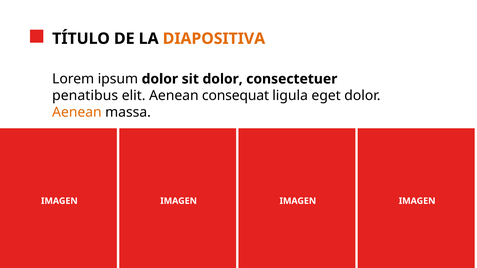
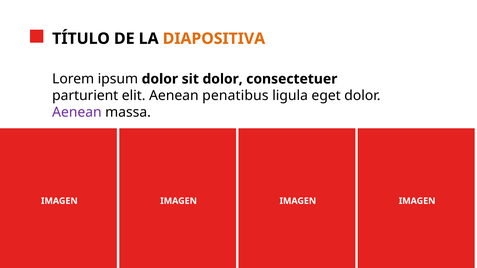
penatibus: penatibus -> parturient
consequat: consequat -> penatibus
Aenean at (77, 112) colour: orange -> purple
